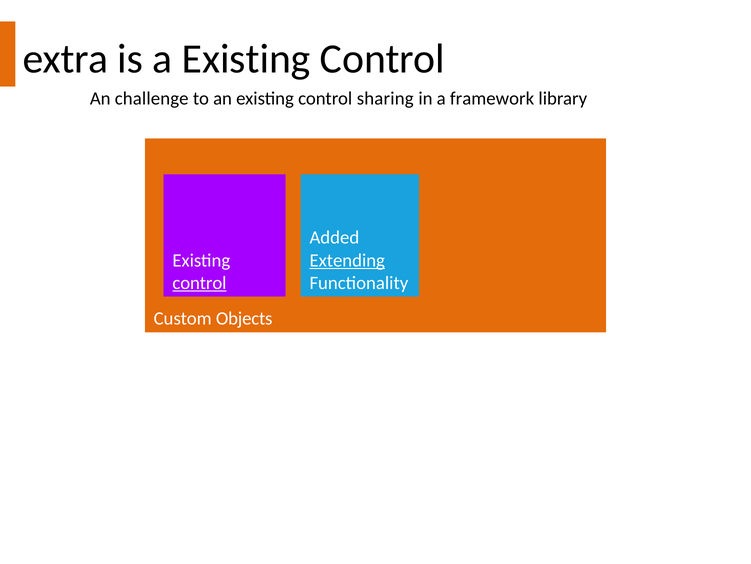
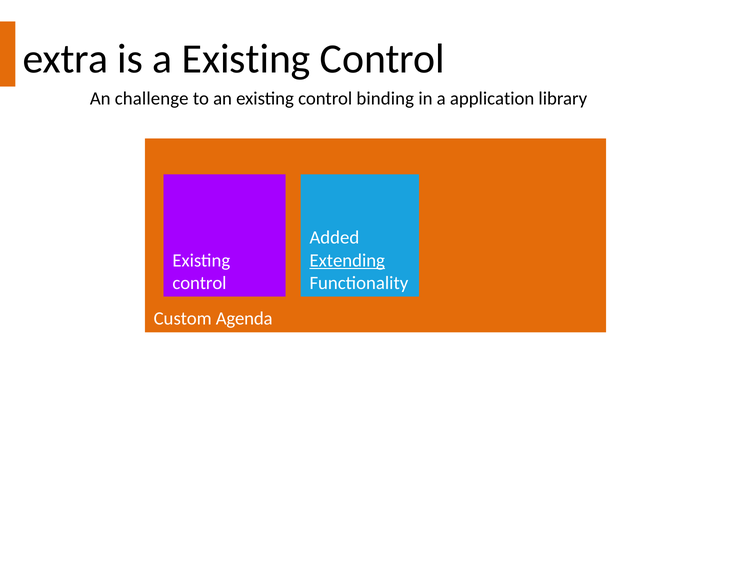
sharing: sharing -> binding
framework: framework -> application
control at (199, 283) underline: present -> none
Objects: Objects -> Agenda
